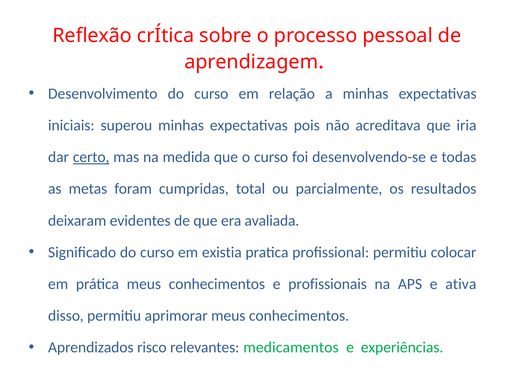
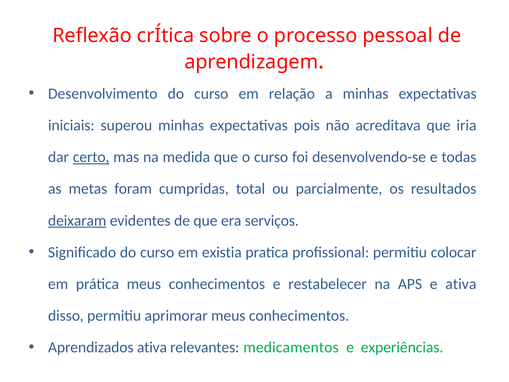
deixaram underline: none -> present
avaliada: avaliada -> serviços
profissionais: profissionais -> restabelecer
Aprendizados risco: risco -> ativa
